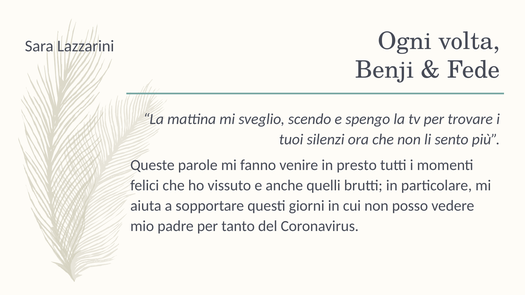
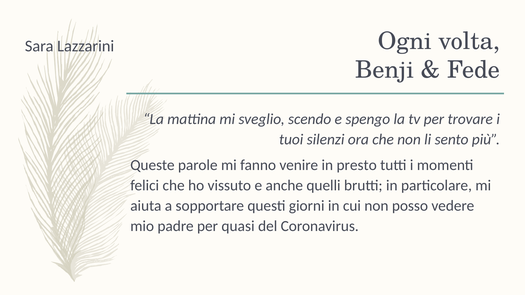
tanto: tanto -> quasi
